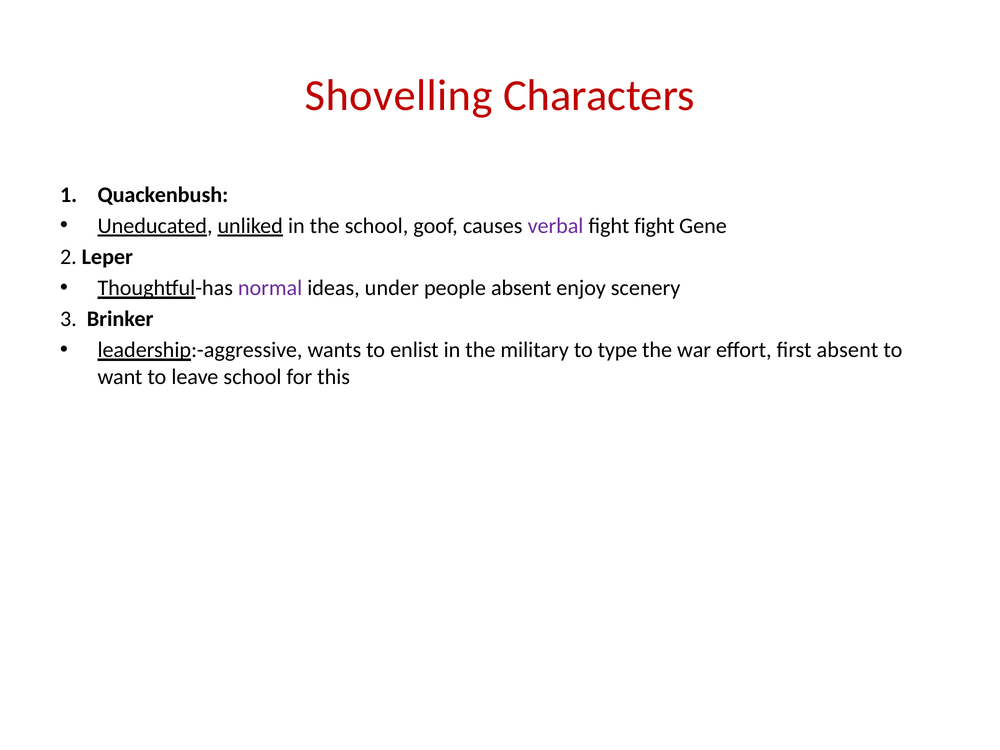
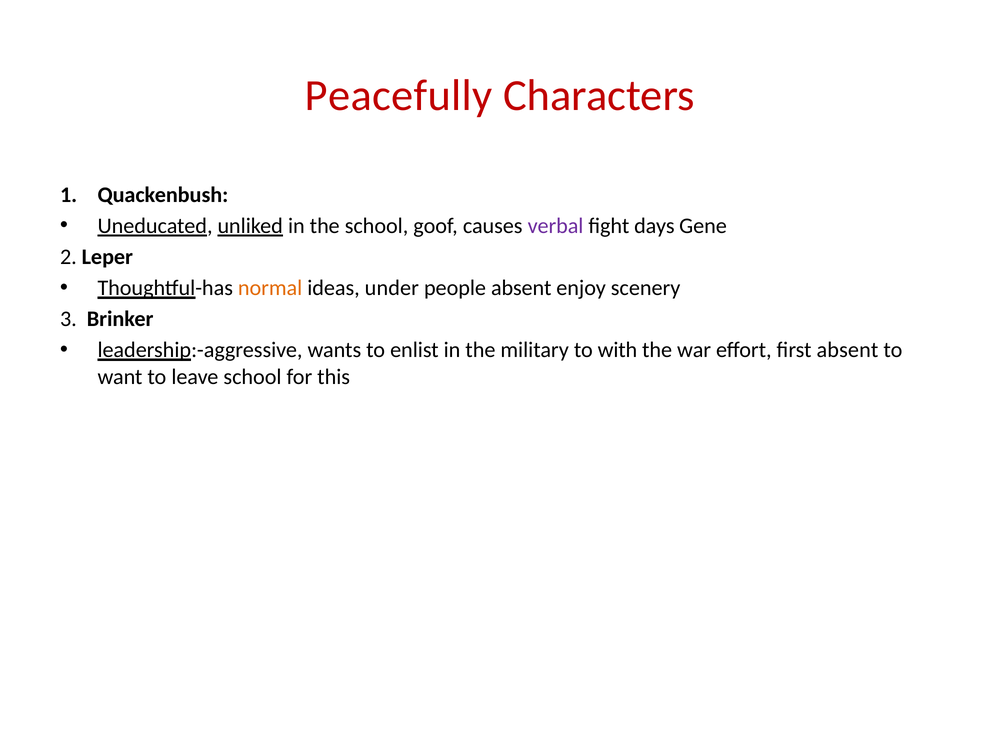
Shovelling: Shovelling -> Peacefully
fight fight: fight -> days
normal colour: purple -> orange
type: type -> with
